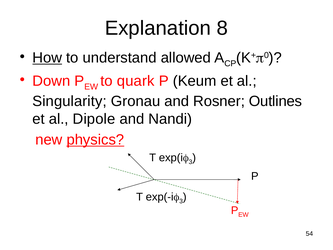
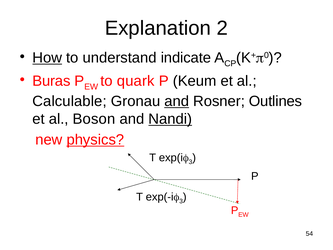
8: 8 -> 2
allowed: allowed -> indicate
Down: Down -> Buras
Singularity: Singularity -> Calculable
and at (177, 101) underline: none -> present
Dipole: Dipole -> Boson
Nandi underline: none -> present
